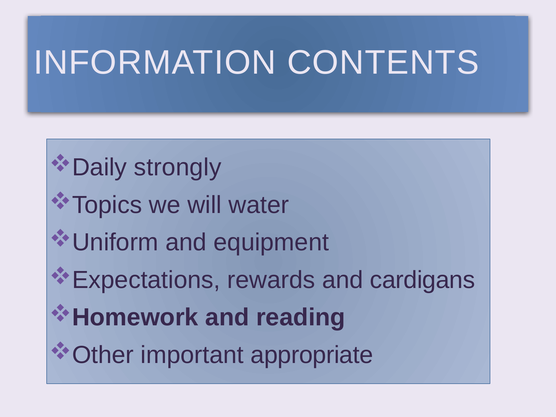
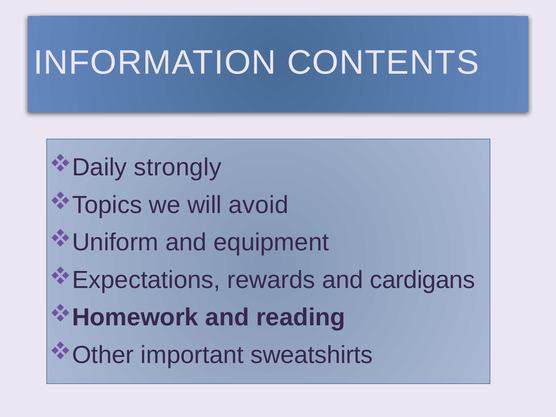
water: water -> avoid
appropriate: appropriate -> sweatshirts
